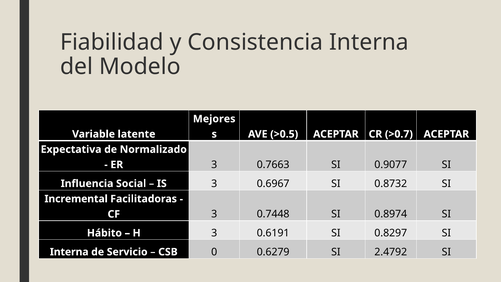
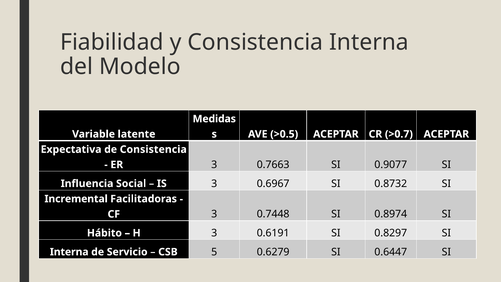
Mejores: Mejores -> Medidas
de Normalizado: Normalizado -> Consistencia
0: 0 -> 5
2.4792: 2.4792 -> 0.6447
